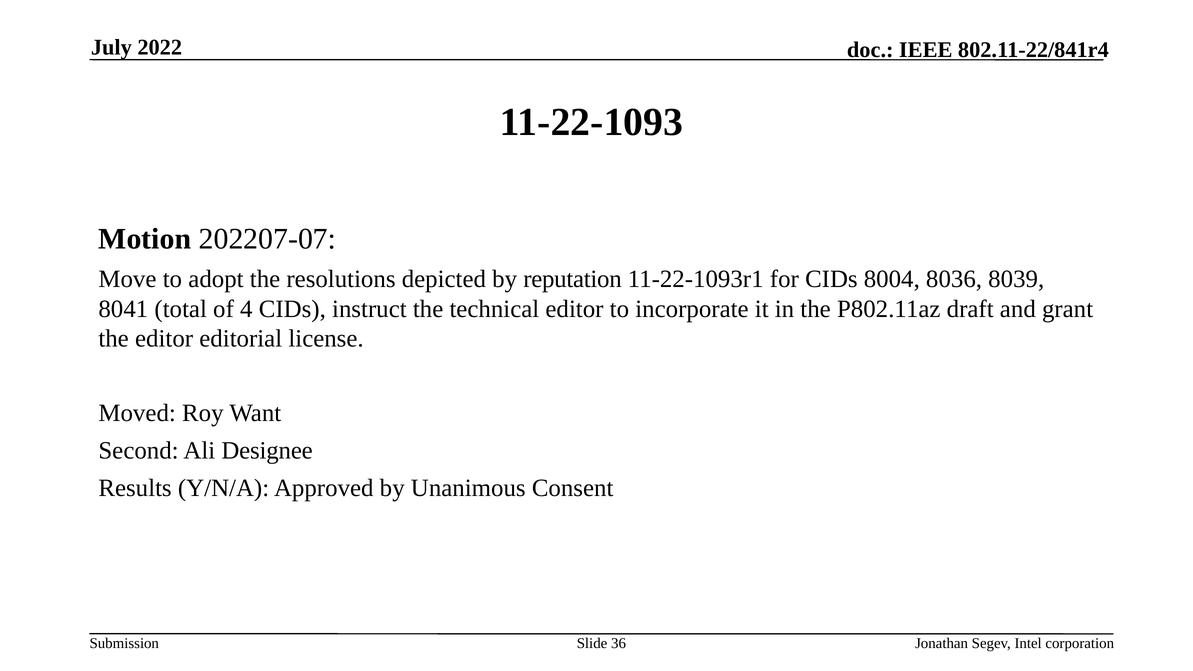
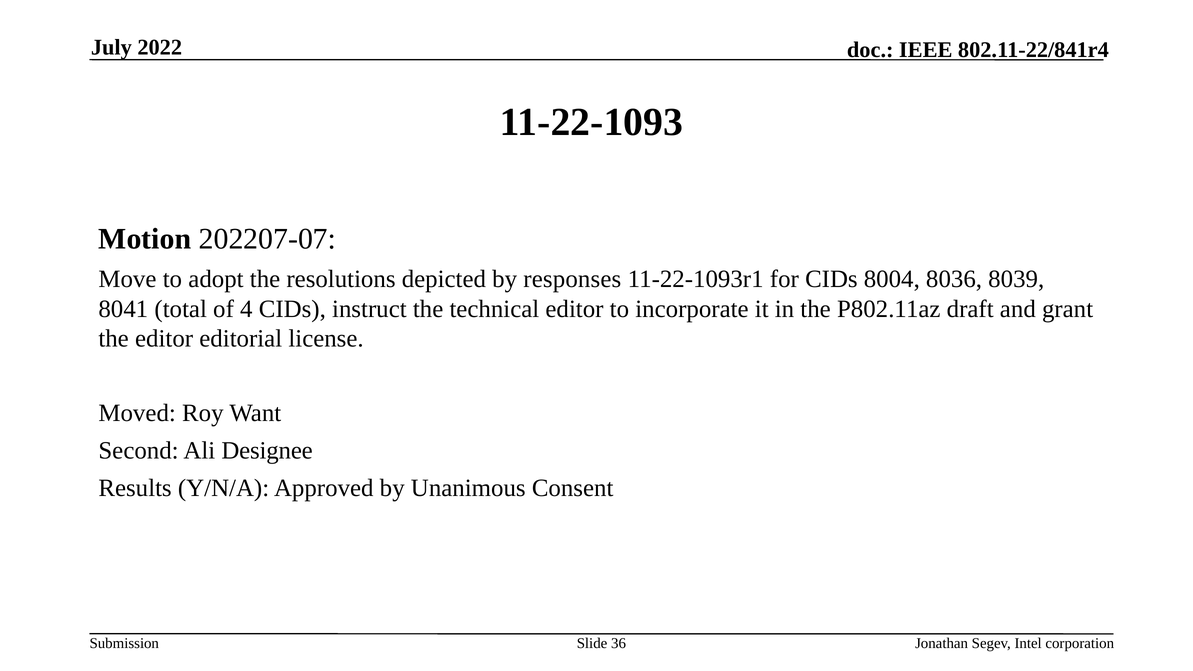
reputation: reputation -> responses
